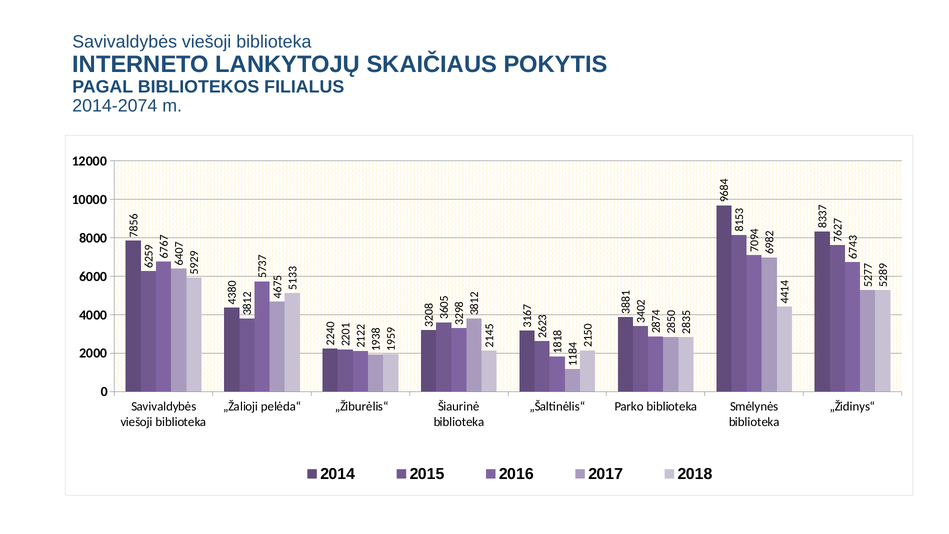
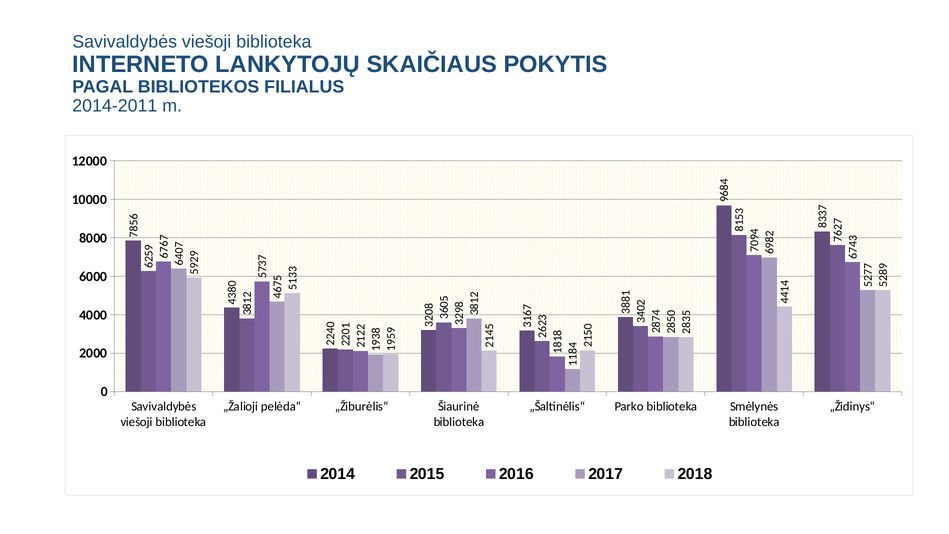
2014-2074: 2014-2074 -> 2014-2011
